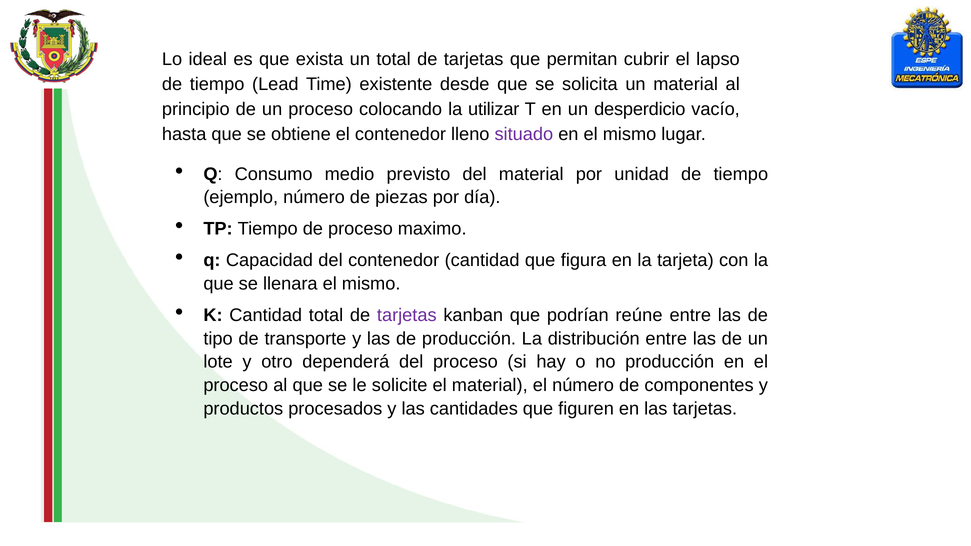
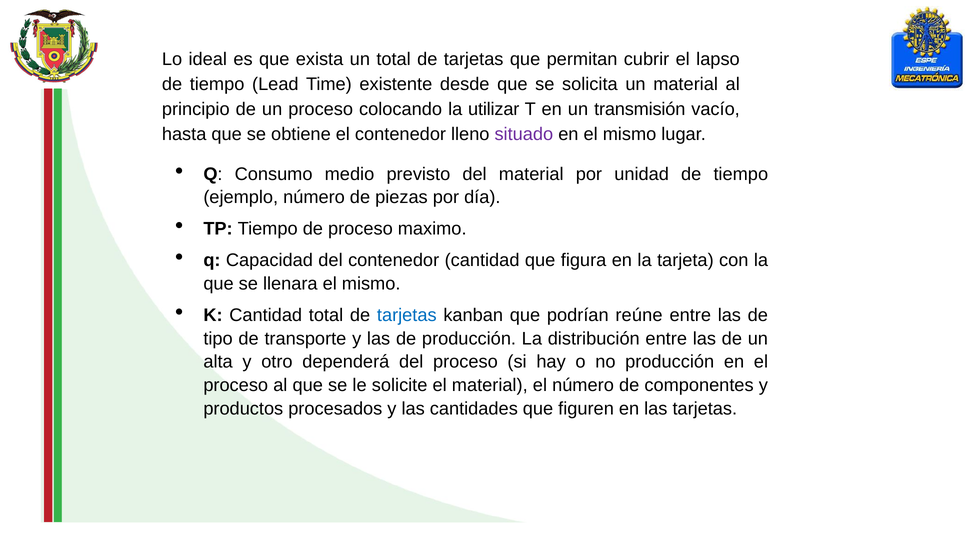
desperdicio: desperdicio -> transmisión
tarjetas at (407, 315) colour: purple -> blue
lote: lote -> alta
